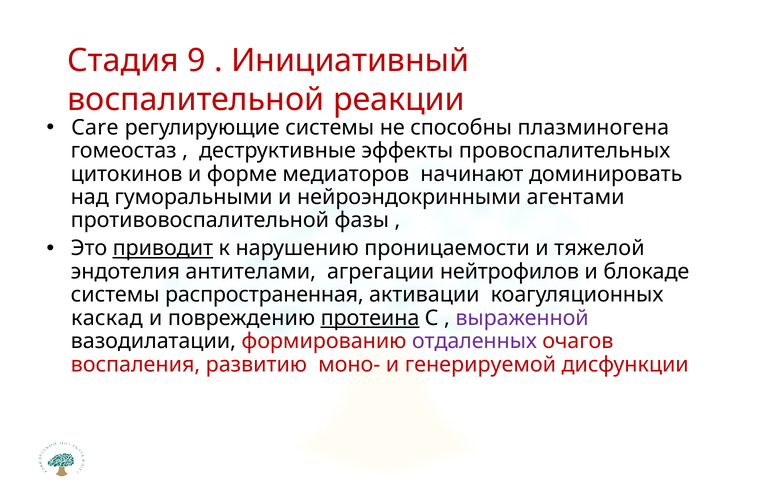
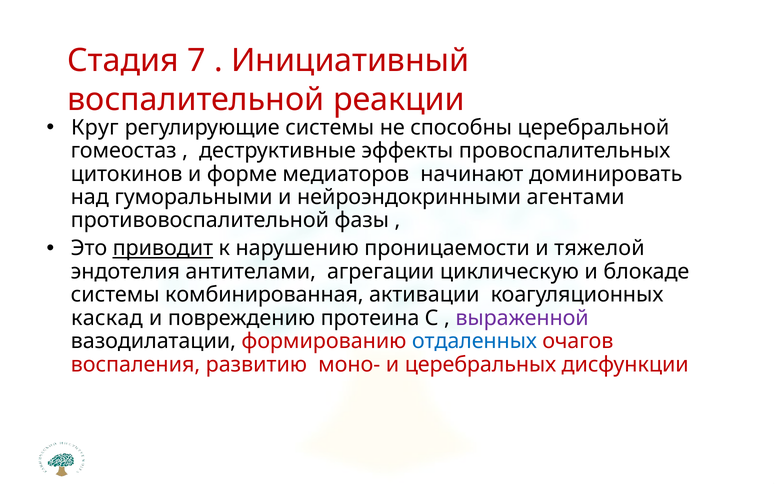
9: 9 -> 7
Care: Care -> Круг
плазминогена: плазминогена -> церебральной
нейтрофилов: нейтрофилов -> циклическую
распространенная: распространенная -> комбинированная
протеина underline: present -> none
отдаленных colour: purple -> blue
генерируемой: генерируемой -> церебральных
